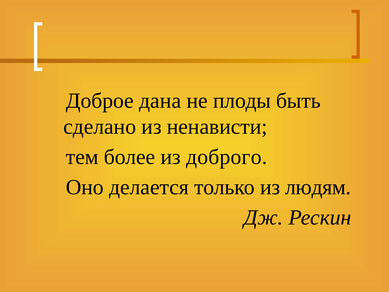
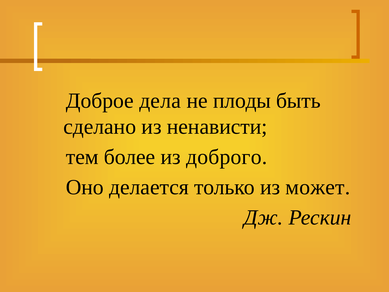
дана: дана -> дела
людям: людям -> может
